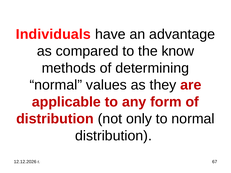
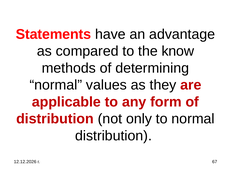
Individuals: Individuals -> Statements
